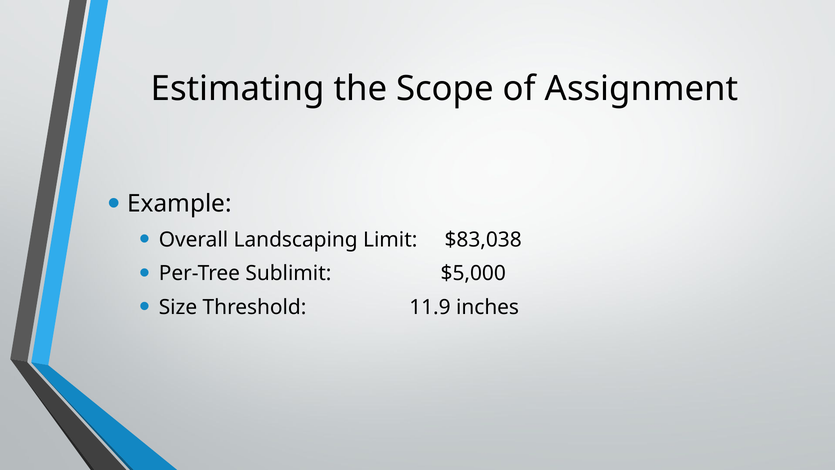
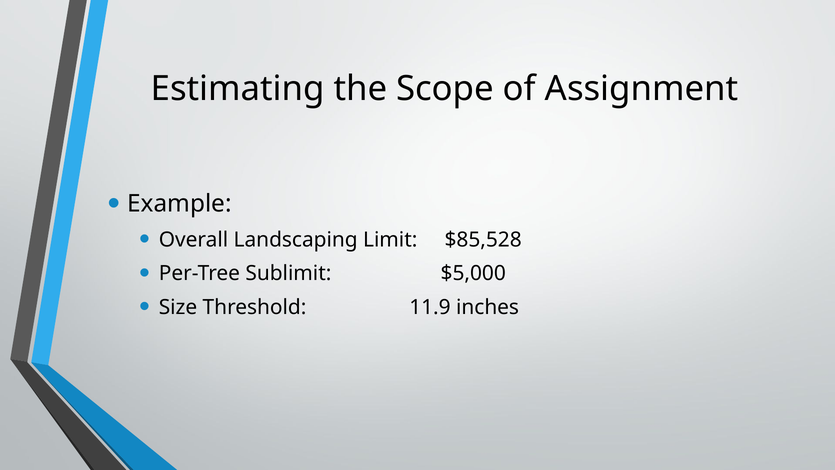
$83,038: $83,038 -> $85,528
